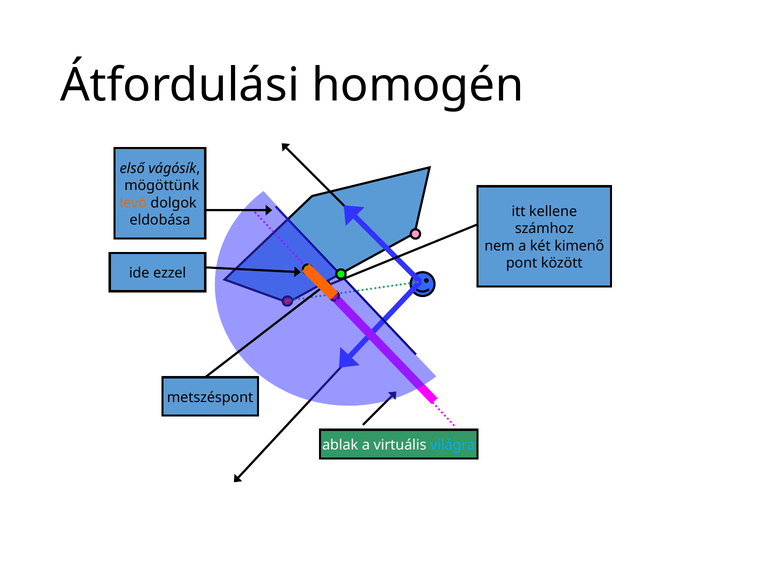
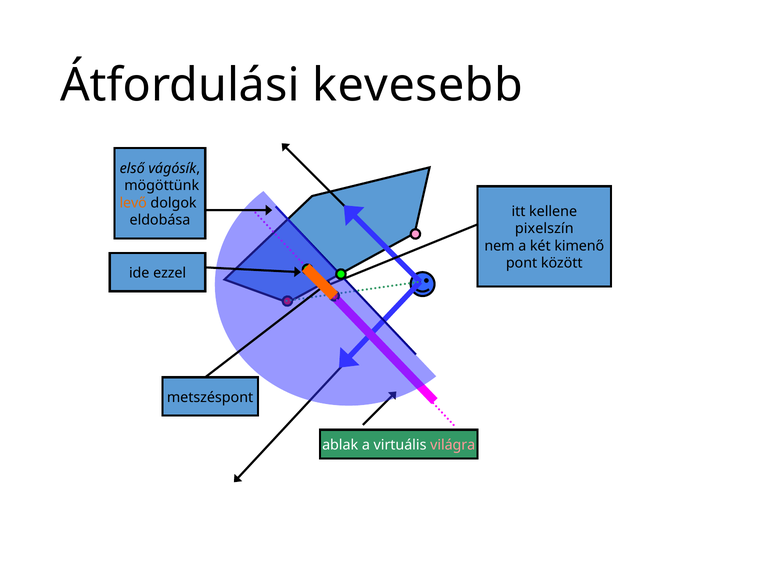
homogén: homogén -> kevesebb
számhoz: számhoz -> pixelszín
világra colour: light blue -> pink
